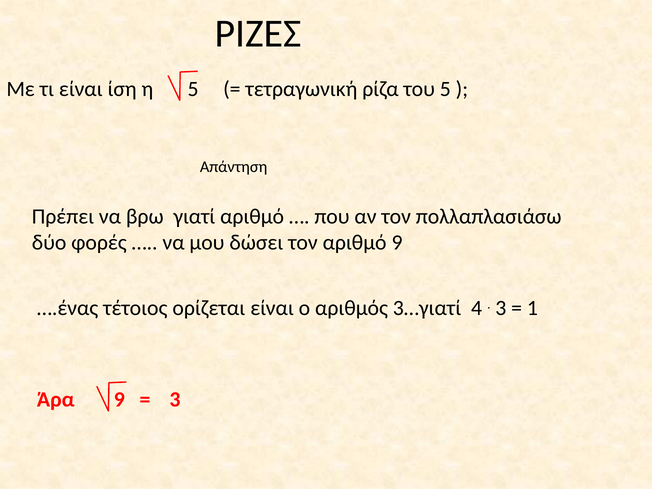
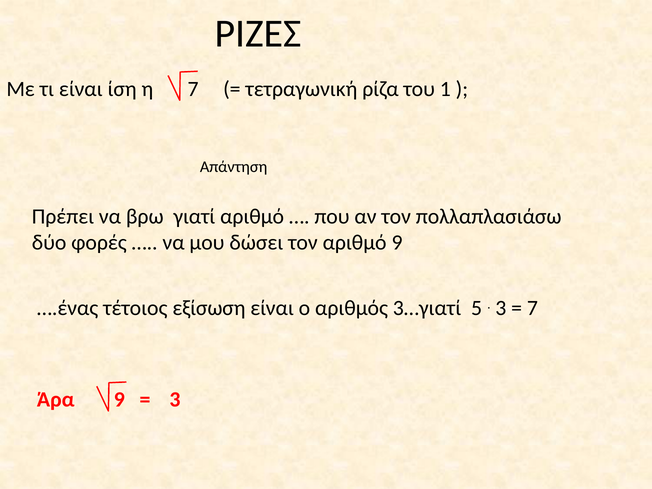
η 5: 5 -> 7
του 5: 5 -> 1
ορίζεται: ορίζεται -> εξίσωση
4: 4 -> 5
1 at (532, 308): 1 -> 7
